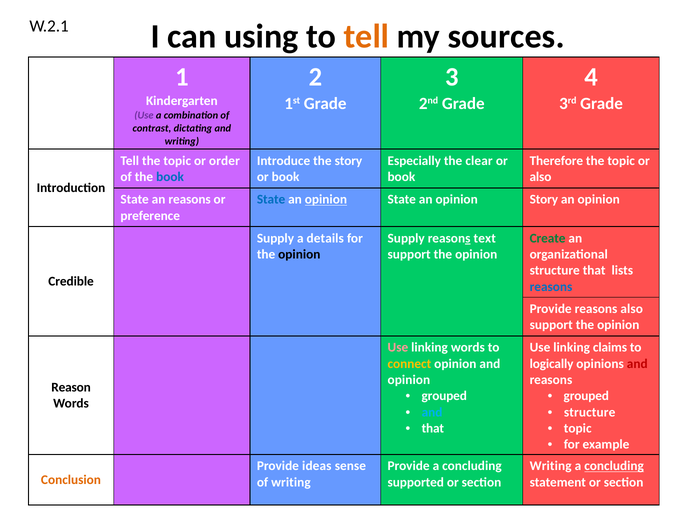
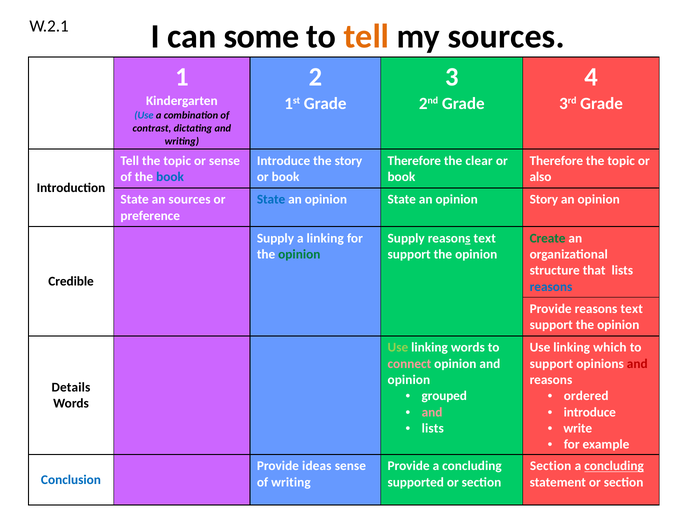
using: using -> some
Use at (144, 115) colour: purple -> blue
or order: order -> sense
Especially at (414, 161): Especially -> Therefore
an reasons: reasons -> sources
opinion at (326, 199) underline: present -> none
a details: details -> linking
opinion at (299, 254) colour: black -> green
Provide reasons also: also -> text
Use at (398, 347) colour: pink -> light green
claims: claims -> which
connect colour: yellow -> pink
logically at (552, 363): logically -> support
Reason: Reason -> Details
grouped at (586, 396): grouped -> ordered
and at (432, 412) colour: light blue -> pink
structure at (590, 412): structure -> introduce
that at (433, 428): that -> lists
topic at (578, 428): topic -> write
Writing at (551, 466): Writing -> Section
Conclusion colour: orange -> blue
